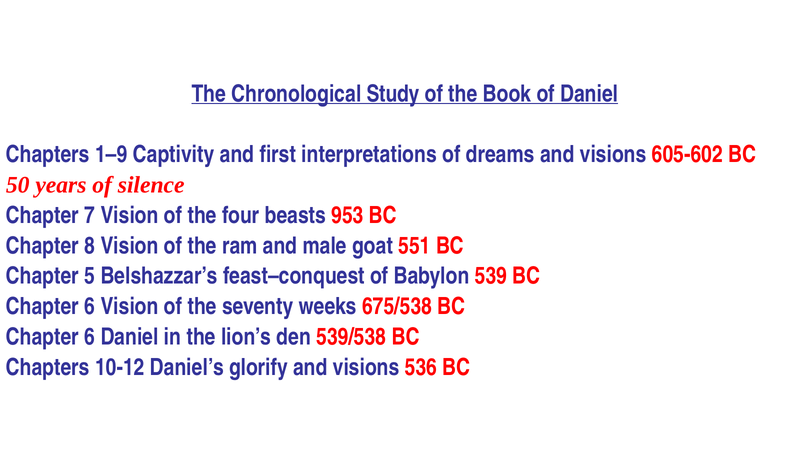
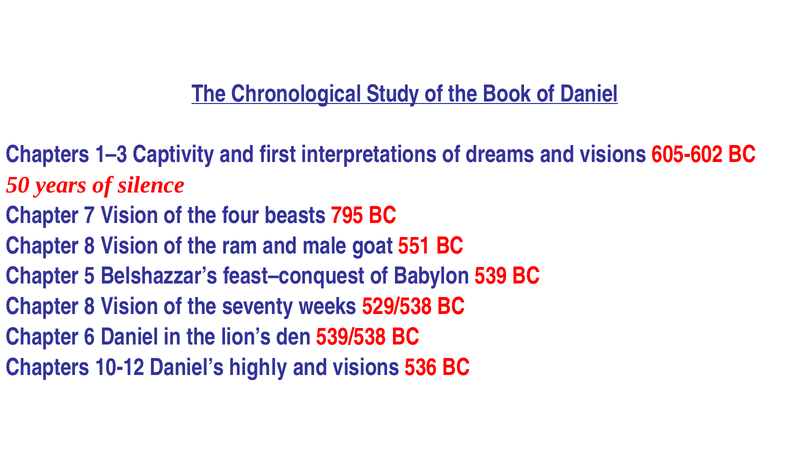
1–9: 1–9 -> 1–3
953: 953 -> 795
6 at (90, 306): 6 -> 8
675/538: 675/538 -> 529/538
glorify: glorify -> highly
